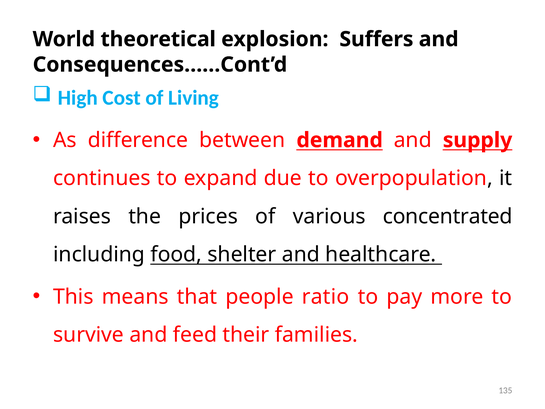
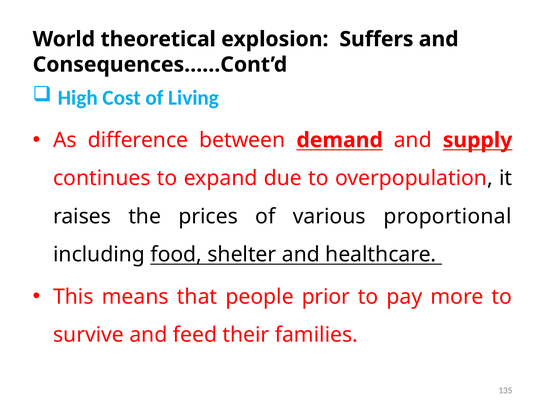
concentrated: concentrated -> proportional
ratio: ratio -> prior
